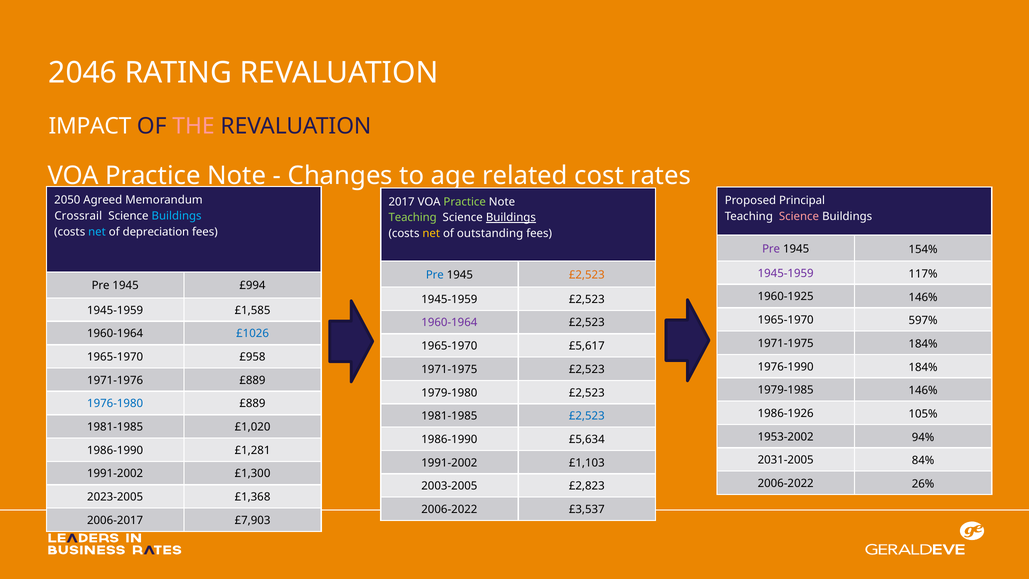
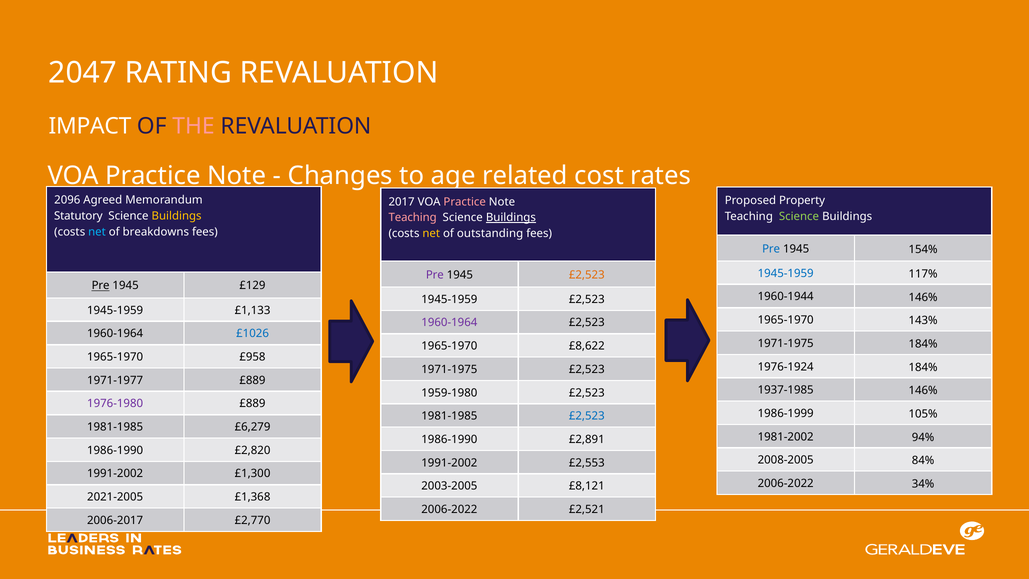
2046: 2046 -> 2047
2050: 2050 -> 2096
Principal: Principal -> Property
Practice at (465, 202) colour: light green -> pink
Crossrail: Crossrail -> Statutory
Buildings at (177, 216) colour: light blue -> yellow
Science at (799, 216) colour: pink -> light green
Teaching at (413, 218) colour: light green -> pink
depreciation: depreciation -> breakdowns
Pre at (771, 249) colour: purple -> blue
1945-1959 at (786, 273) colour: purple -> blue
Pre at (435, 275) colour: blue -> purple
Pre at (101, 286) underline: none -> present
£994: £994 -> £129
1960-1925: 1960-1925 -> 1960-1944
£1,585: £1,585 -> £1,133
597%: 597% -> 143%
£5,617: £5,617 -> £8,622
1976-1990: 1976-1990 -> 1976-1924
1971-1976: 1971-1976 -> 1971-1977
1979-1985: 1979-1985 -> 1937-1985
1979-1980: 1979-1980 -> 1959-1980
1976-1980 colour: blue -> purple
1986-1926: 1986-1926 -> 1986-1999
£1,020: £1,020 -> £6,279
1953-2002: 1953-2002 -> 1981-2002
£5,634: £5,634 -> £2,891
£1,281: £1,281 -> £2,820
2031-2005: 2031-2005 -> 2008-2005
£1,103: £1,103 -> £2,553
26%: 26% -> 34%
£2,823: £2,823 -> £8,121
2023-2005: 2023-2005 -> 2021-2005
£3,537: £3,537 -> £2,521
£7,903: £7,903 -> £2,770
